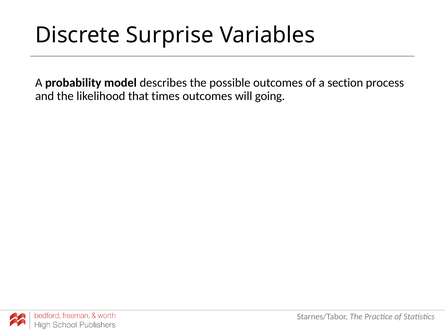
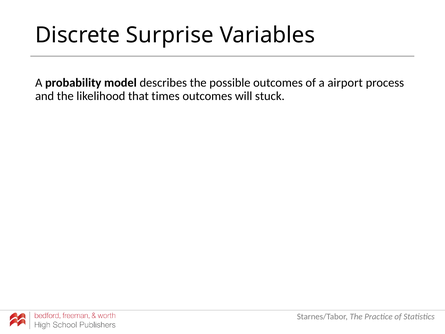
section: section -> airport
going: going -> stuck
